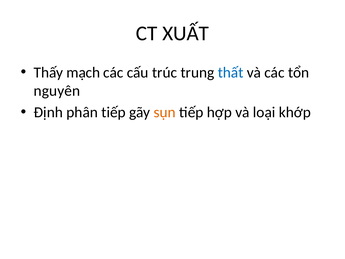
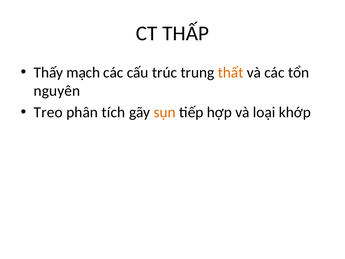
XUẤT: XUẤT -> THẤP
thất colour: blue -> orange
Định: Định -> Treo
phân tiếp: tiếp -> tích
